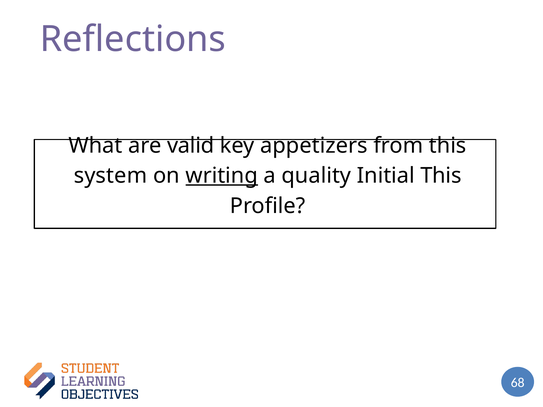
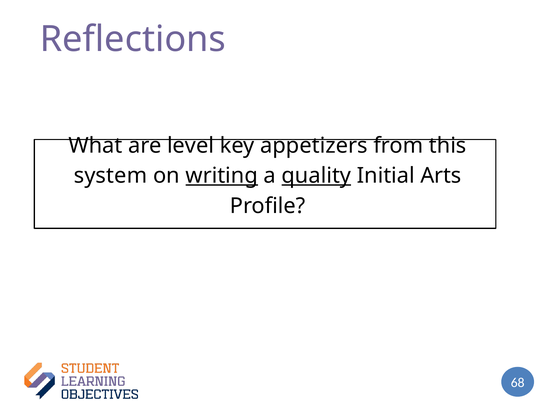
valid: valid -> level
quality underline: none -> present
Initial This: This -> Arts
